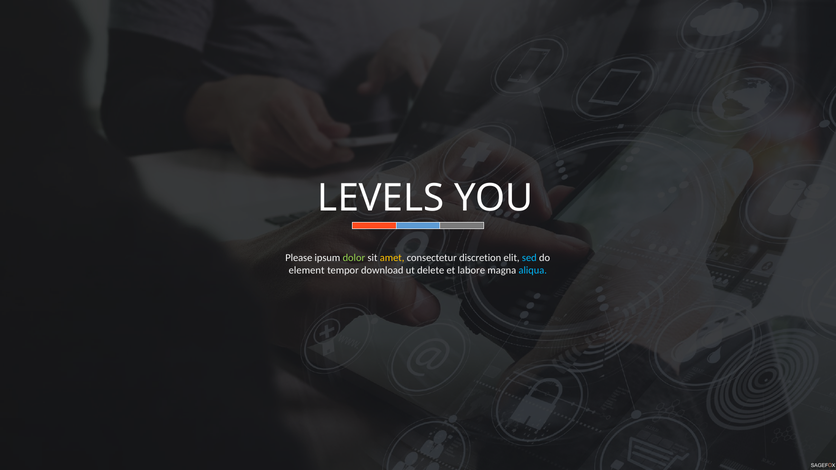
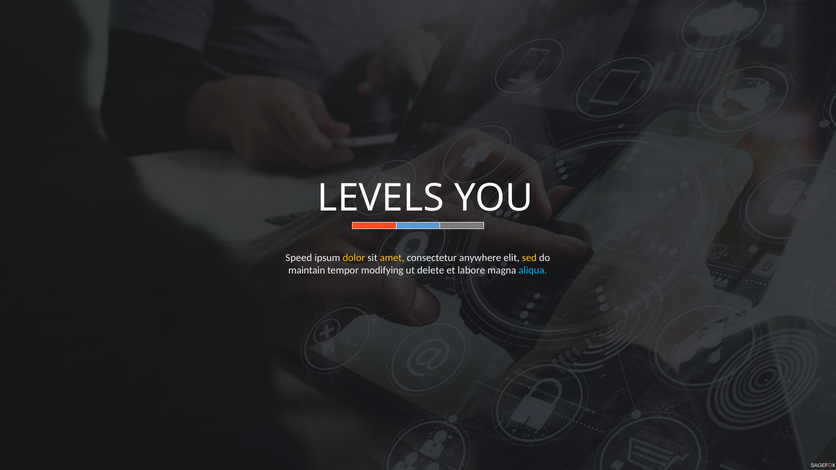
Please: Please -> Speed
dolor colour: light green -> yellow
discretion: discretion -> anywhere
sed colour: light blue -> yellow
element: element -> maintain
download: download -> modifying
